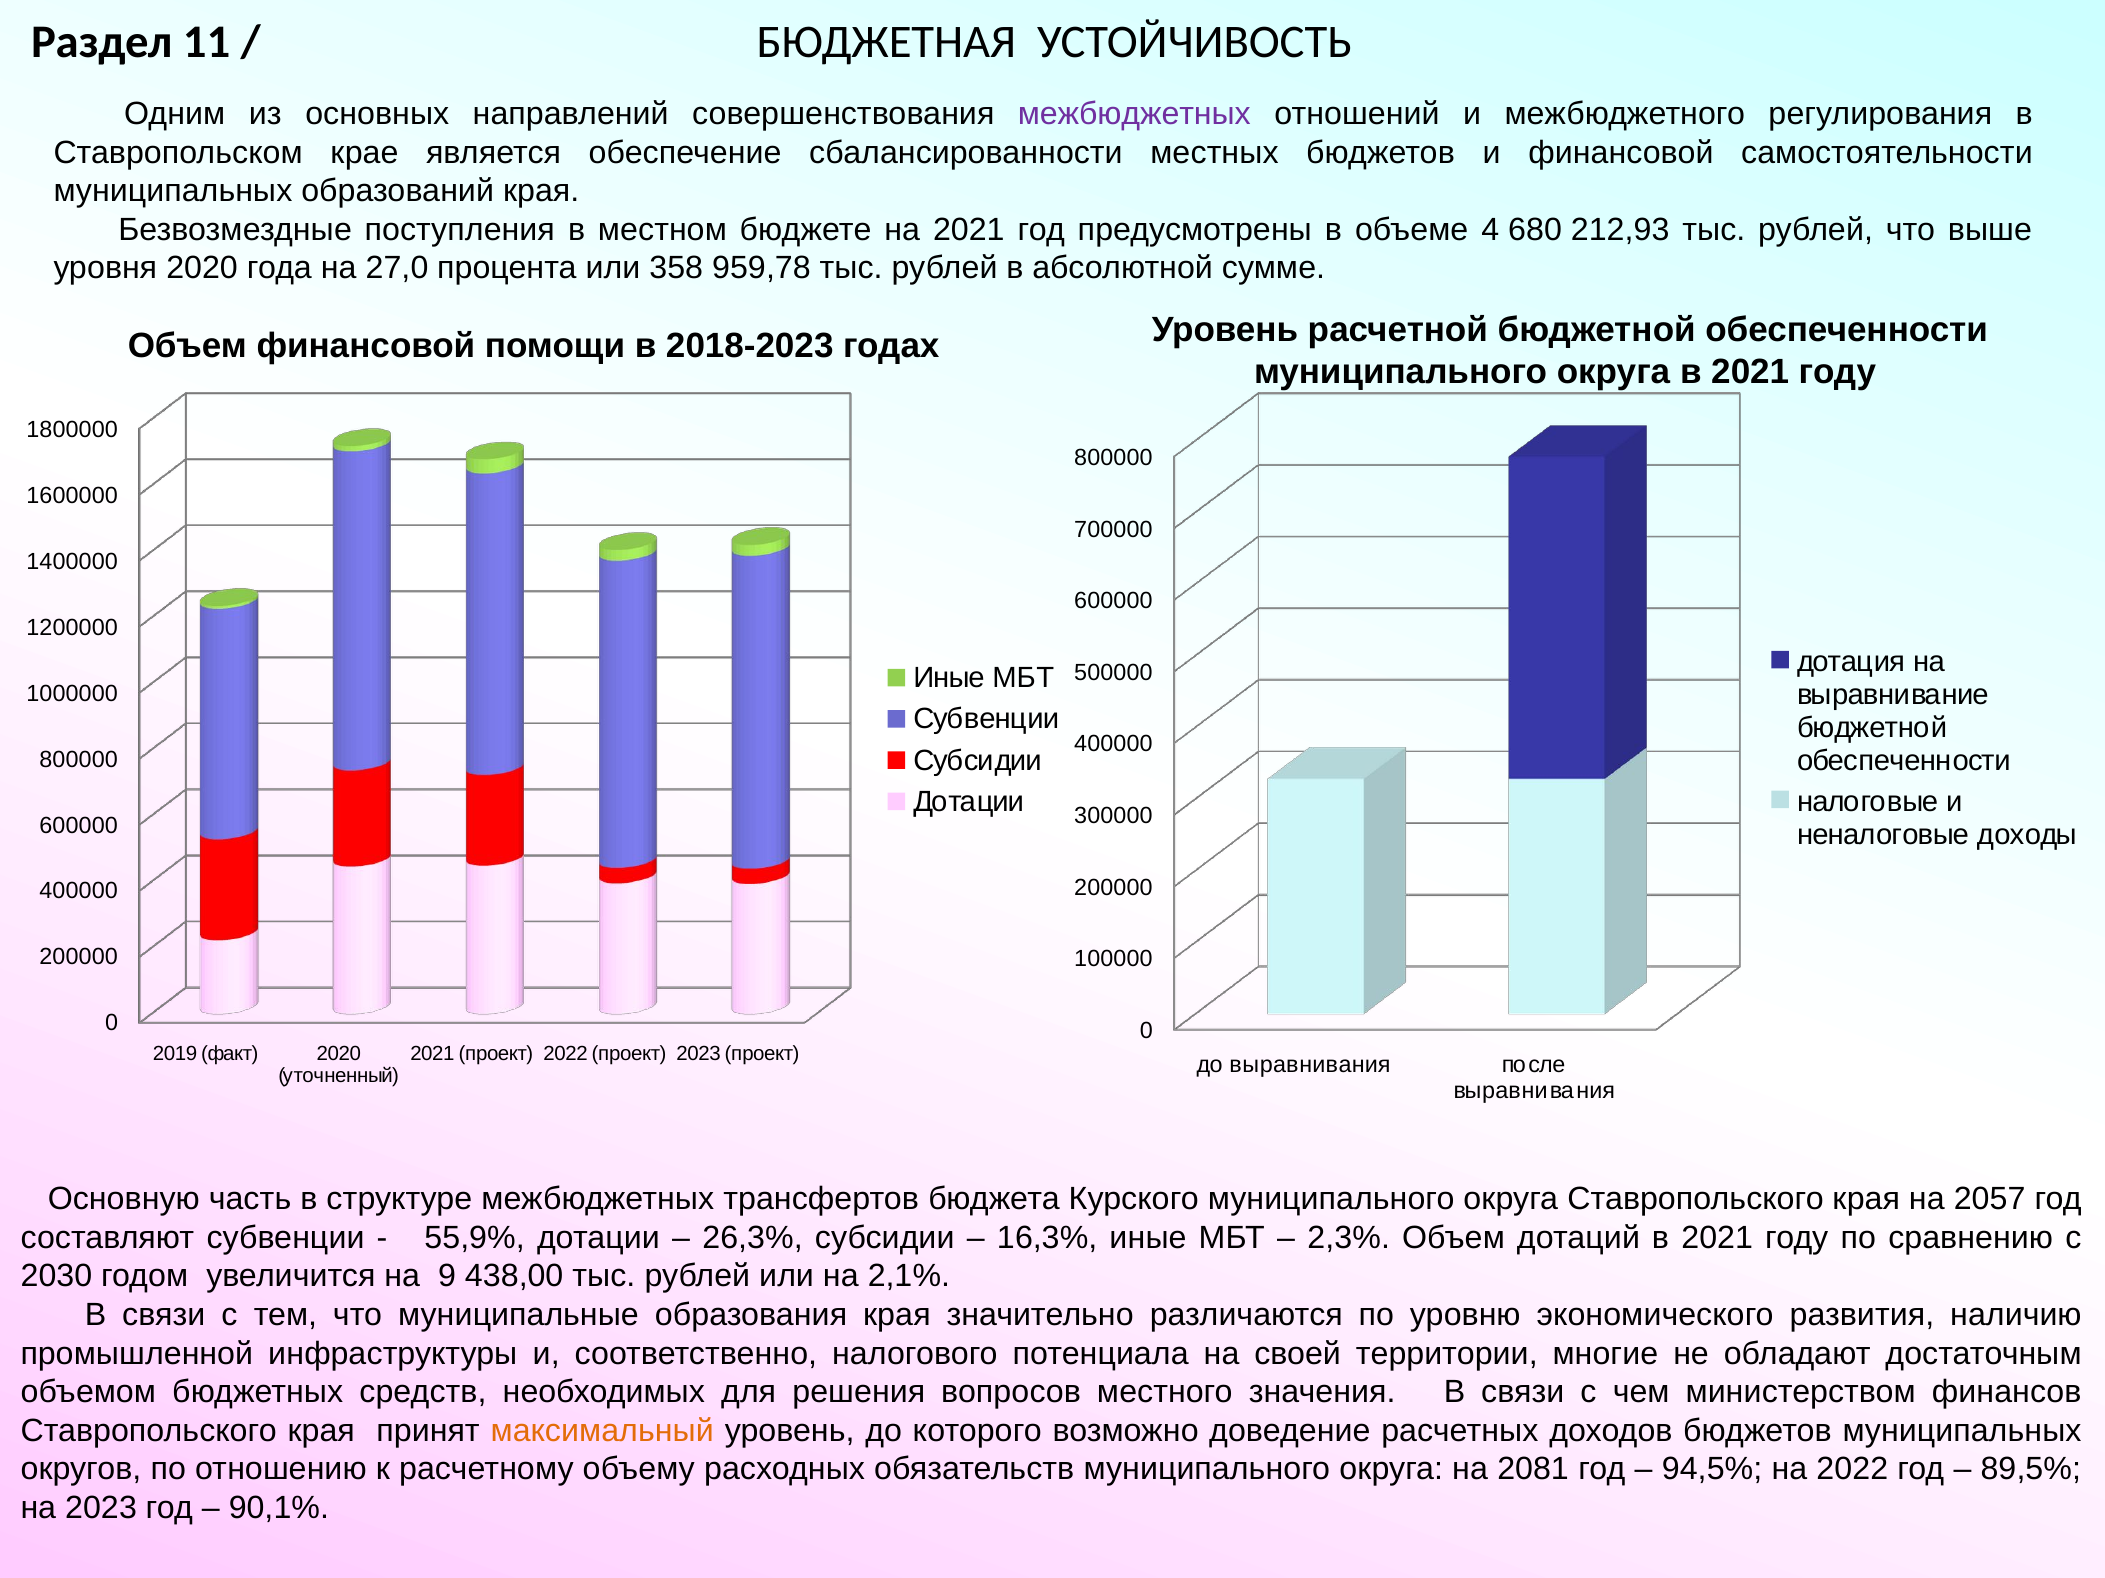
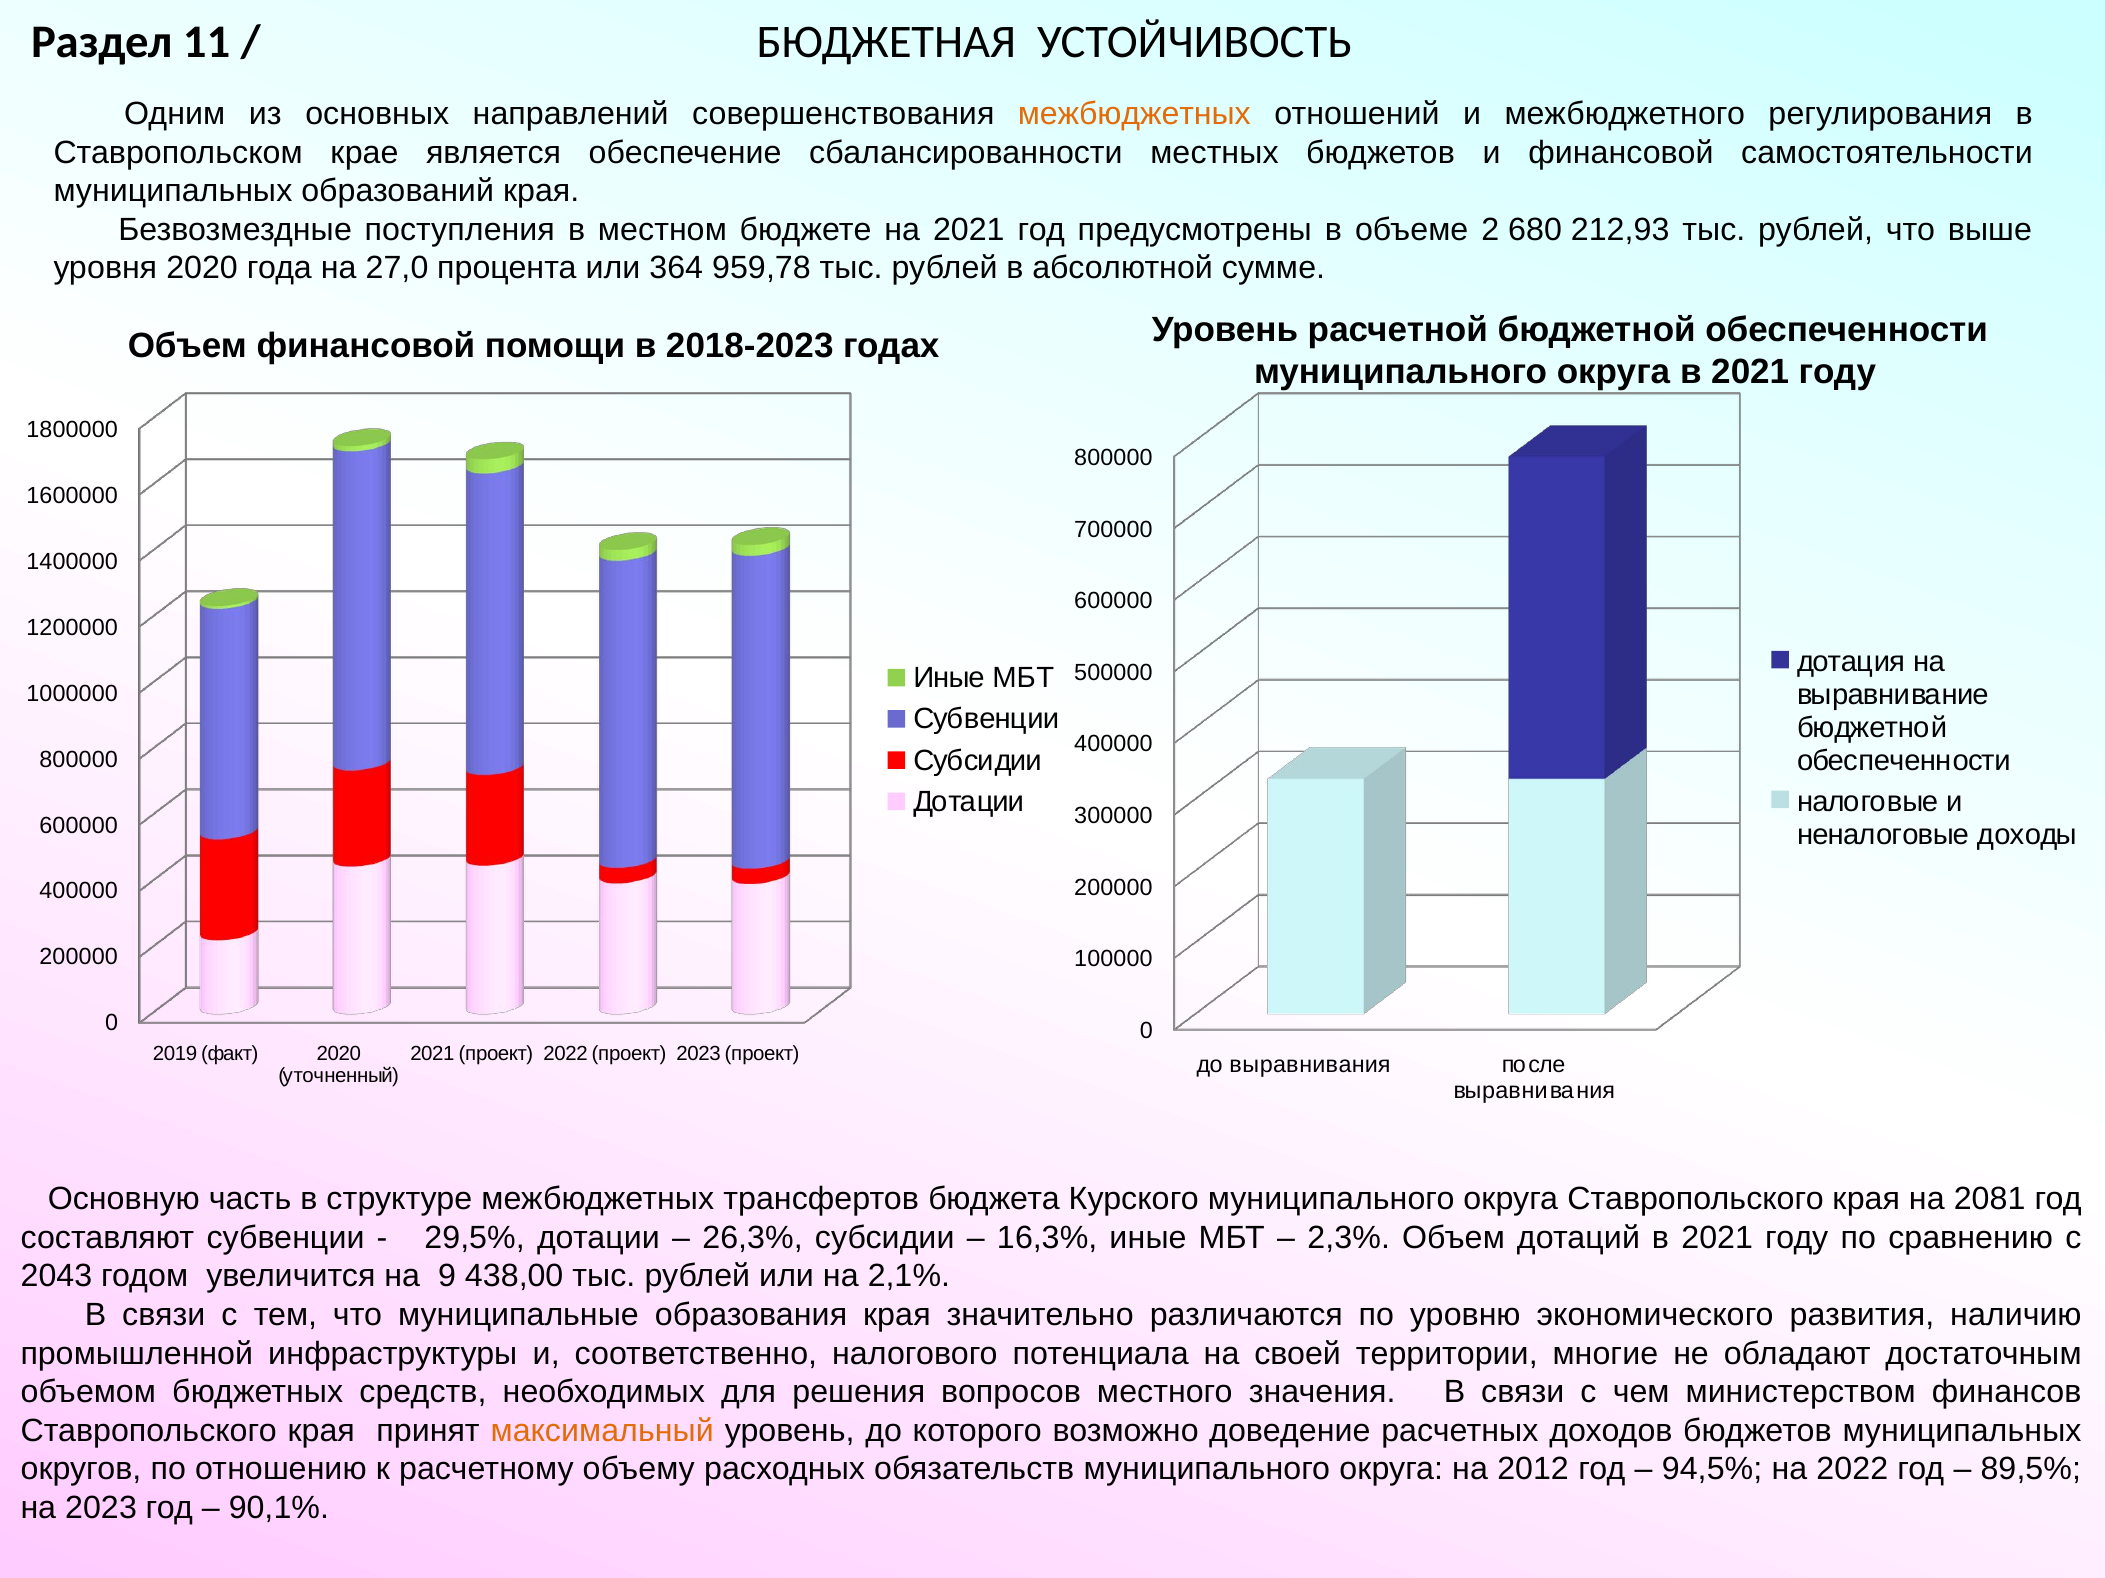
межбюджетных at (1134, 114) colour: purple -> orange
4: 4 -> 2
358: 358 -> 364
2057: 2057 -> 2081
55,9%: 55,9% -> 29,5%
2030: 2030 -> 2043
2081: 2081 -> 2012
